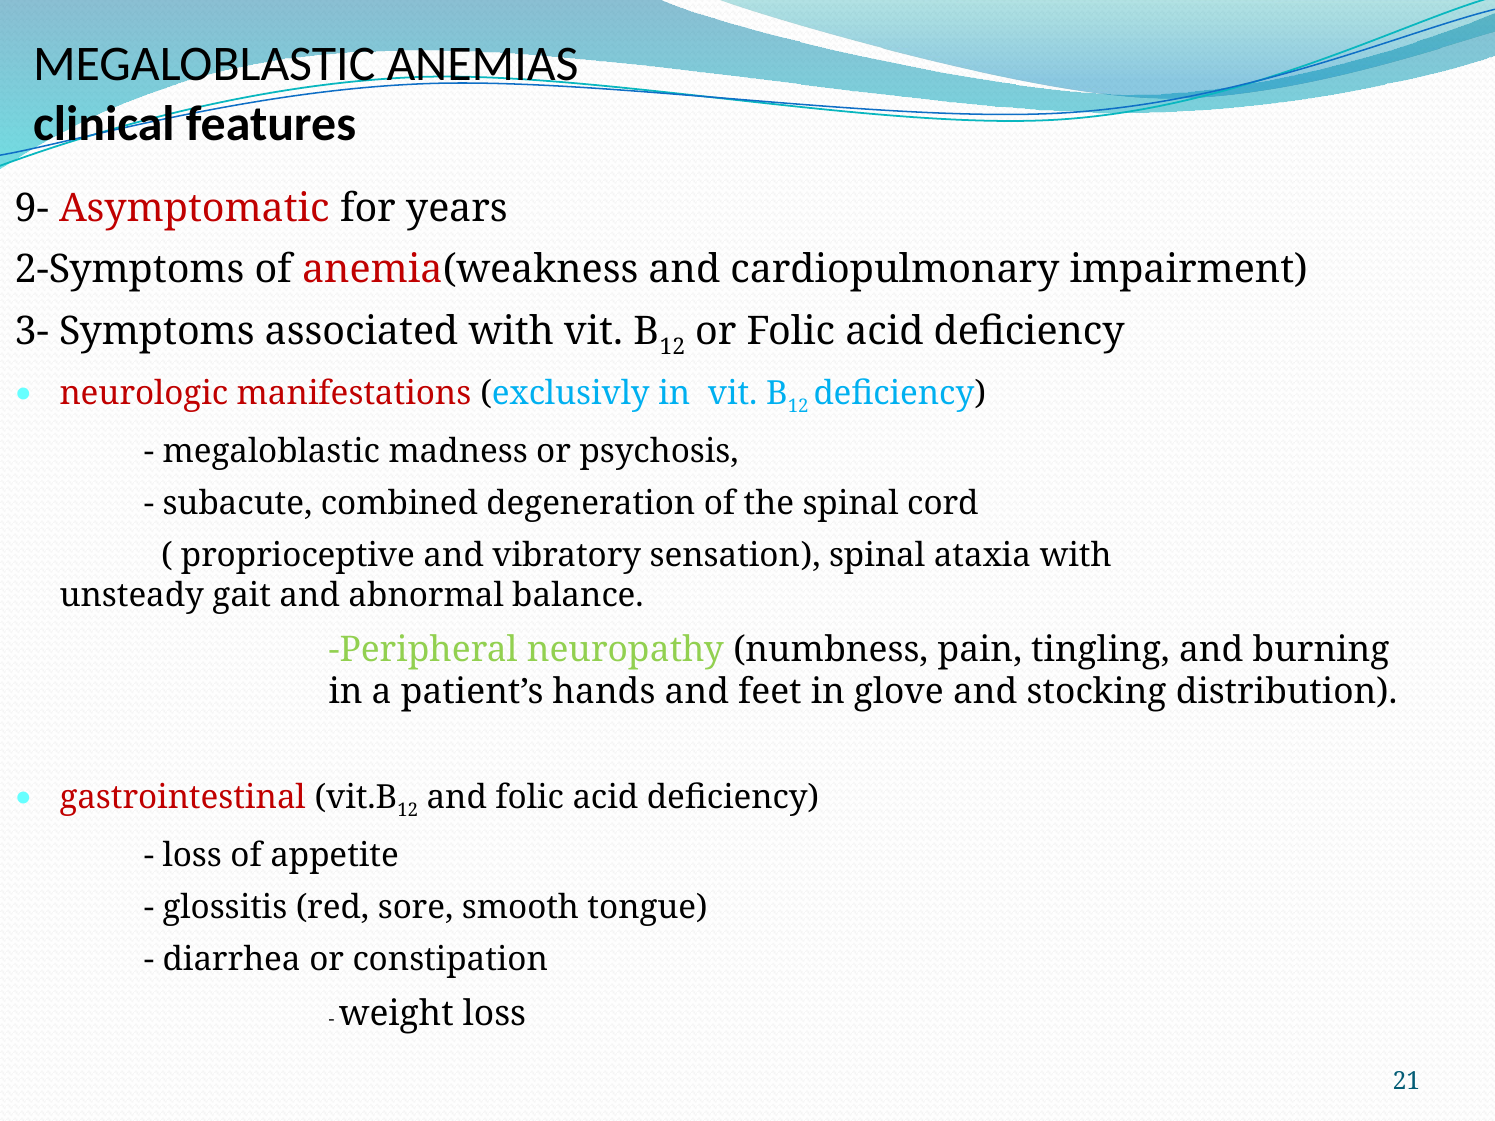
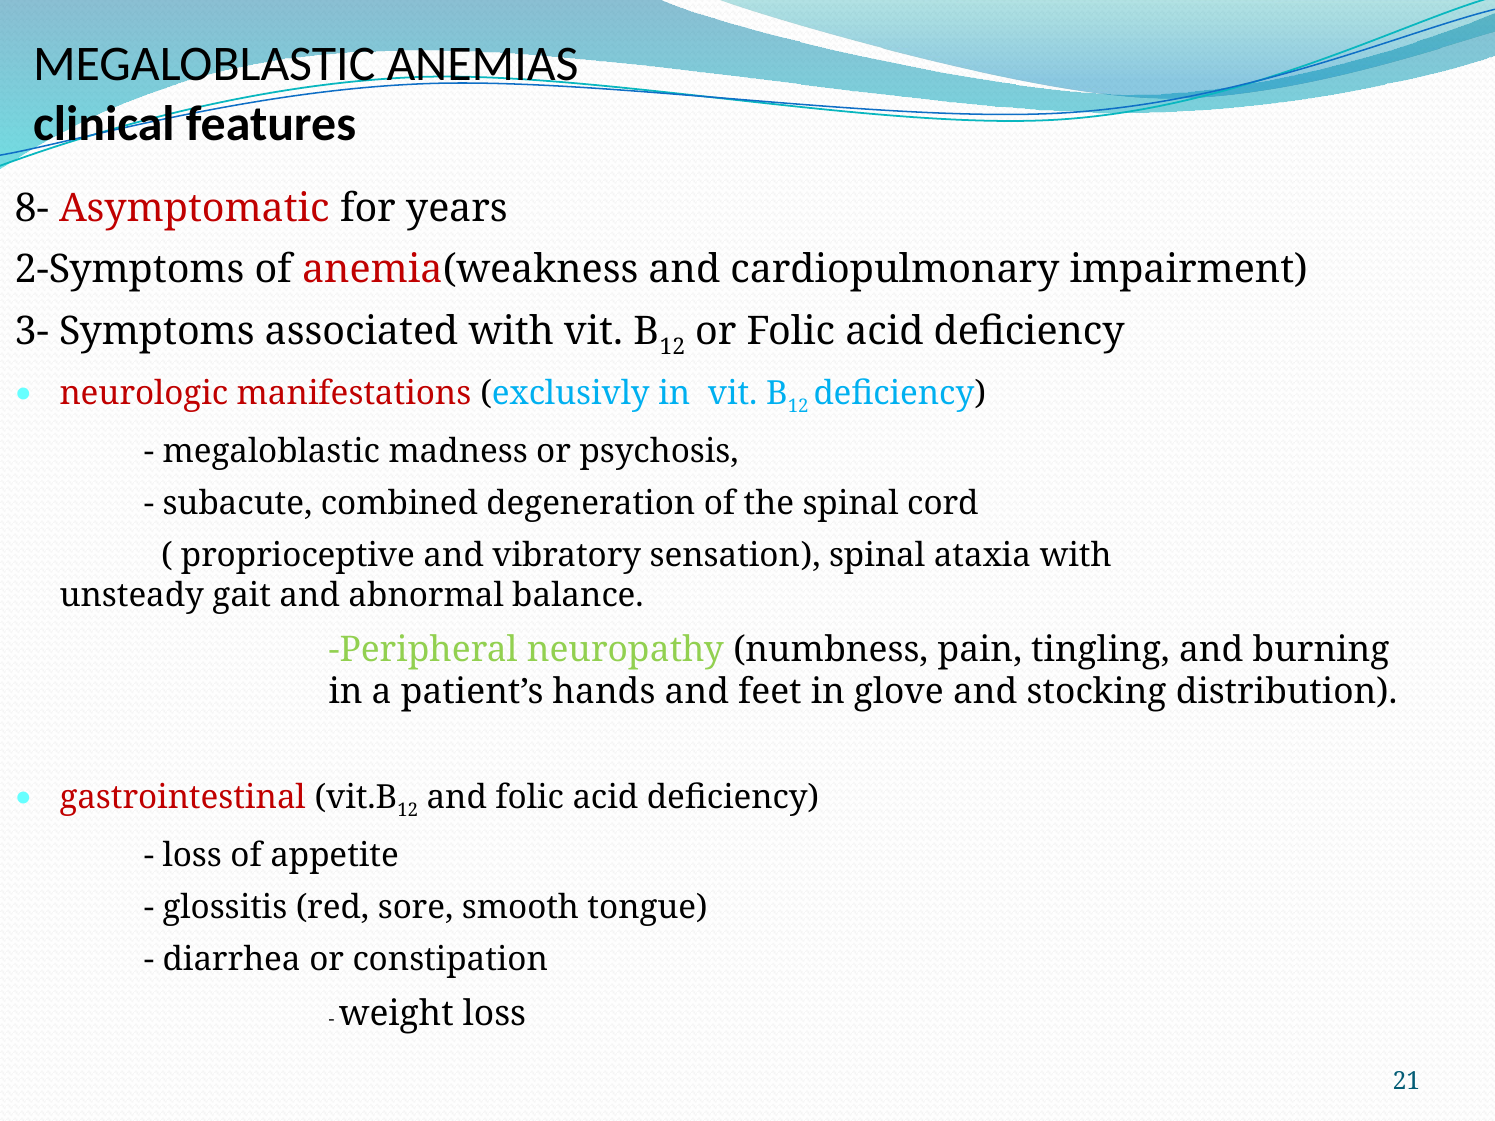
9-: 9- -> 8-
